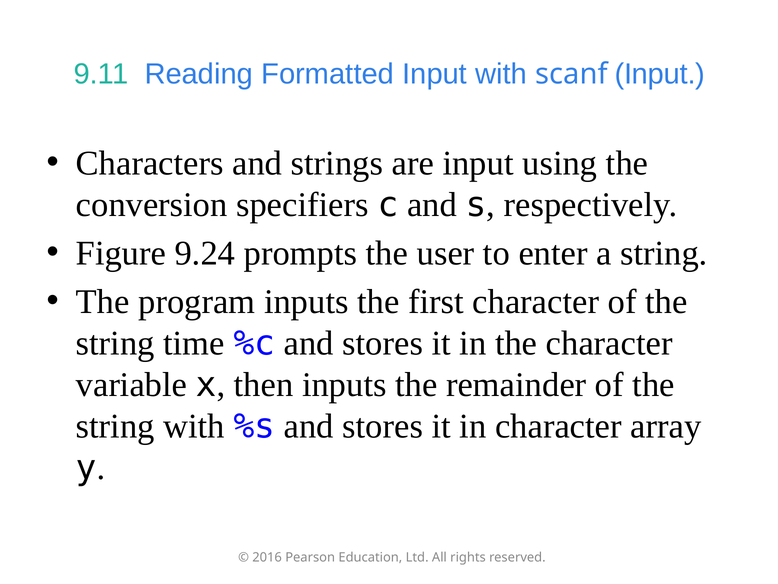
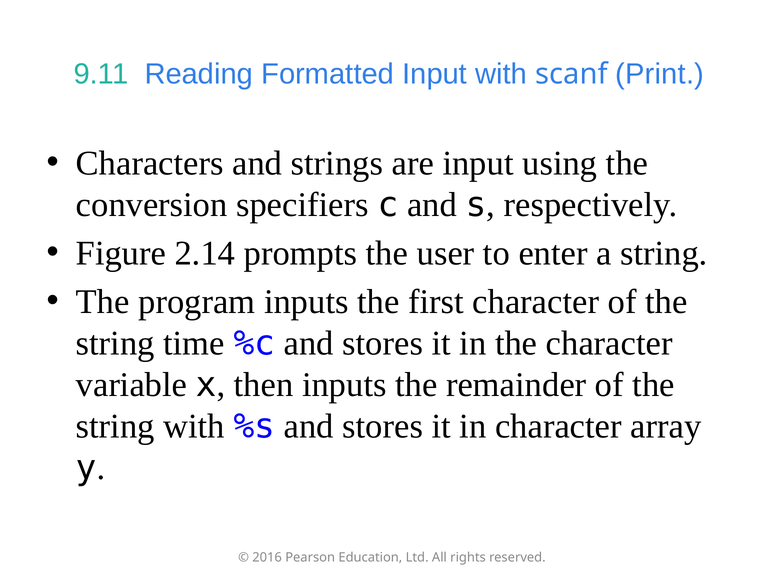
scanf Input: Input -> Print
9.24: 9.24 -> 2.14
